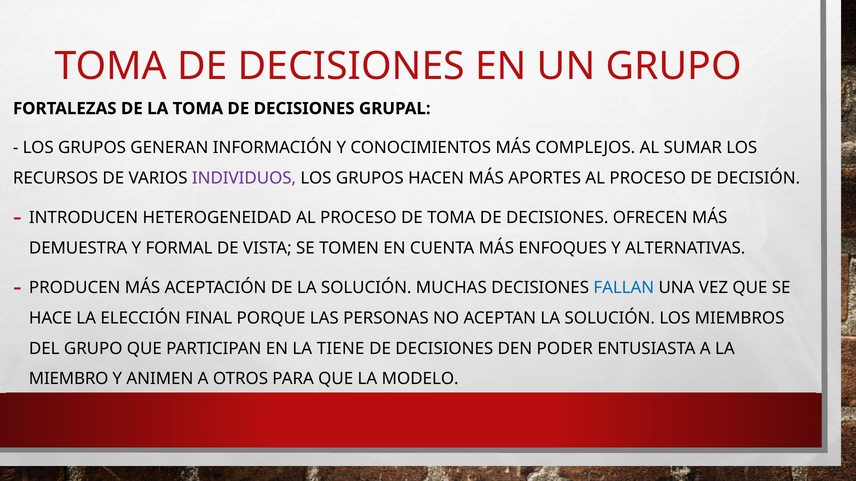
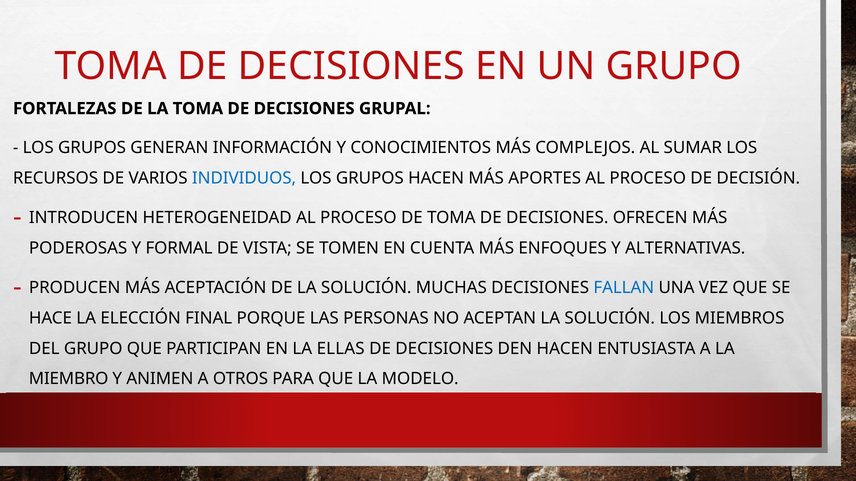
INDIVIDUOS colour: purple -> blue
DEMUESTRA: DEMUESTRA -> PODEROSAS
TIENE: TIENE -> ELLAS
DEN PODER: PODER -> HACEN
